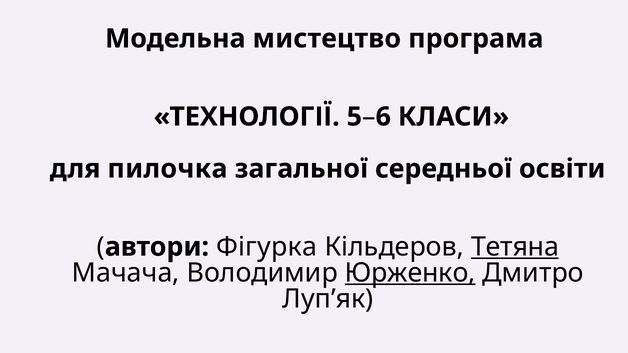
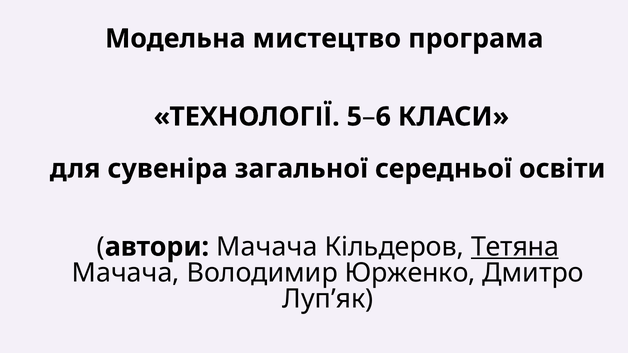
пилочка: пилочка -> сувеніра
автори Фігурка: Фігурка -> Мачача
Юрженко underline: present -> none
